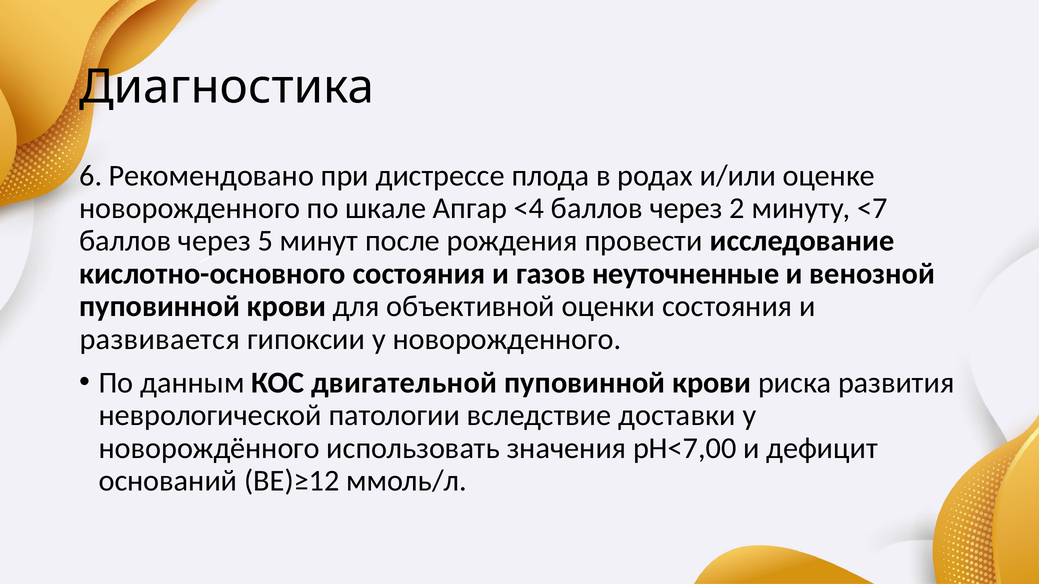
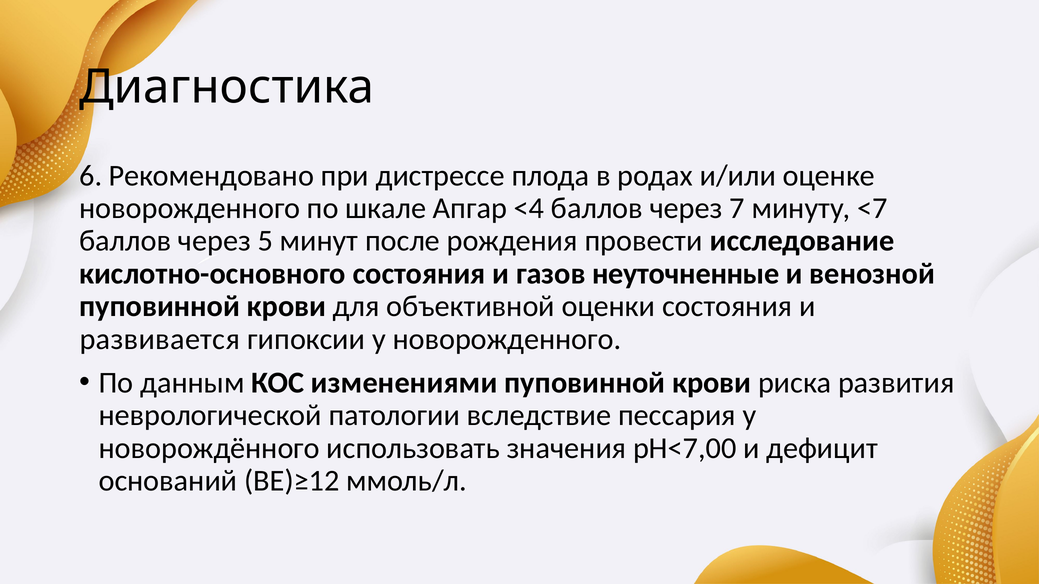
2: 2 -> 7
двигательной: двигательной -> изменениями
доставки: доставки -> пессария
